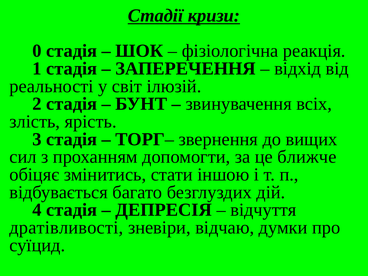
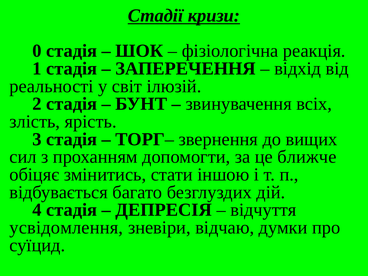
дратівливості: дратівливості -> усвідомлення
